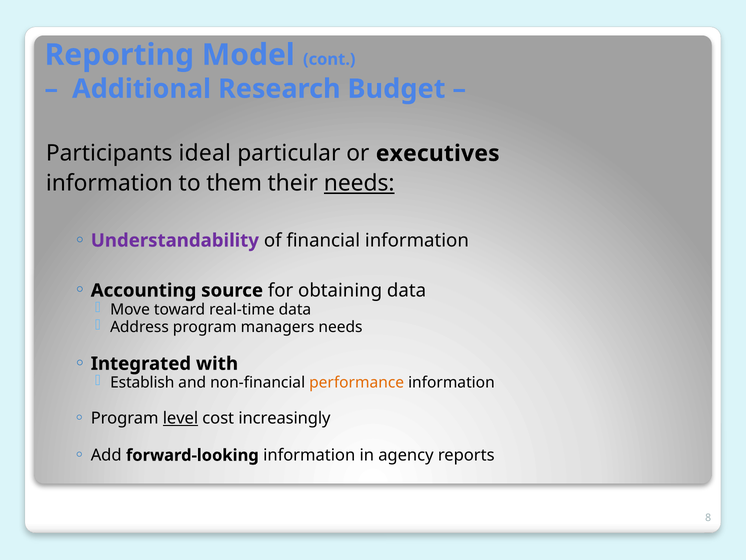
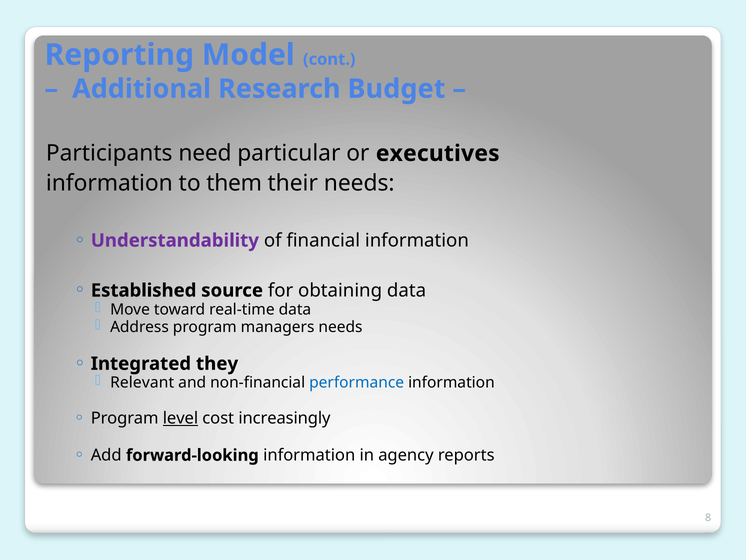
ideal: ideal -> need
needs at (359, 183) underline: present -> none
Accounting: Accounting -> Established
with: with -> they
Establish: Establish -> Relevant
performance colour: orange -> blue
